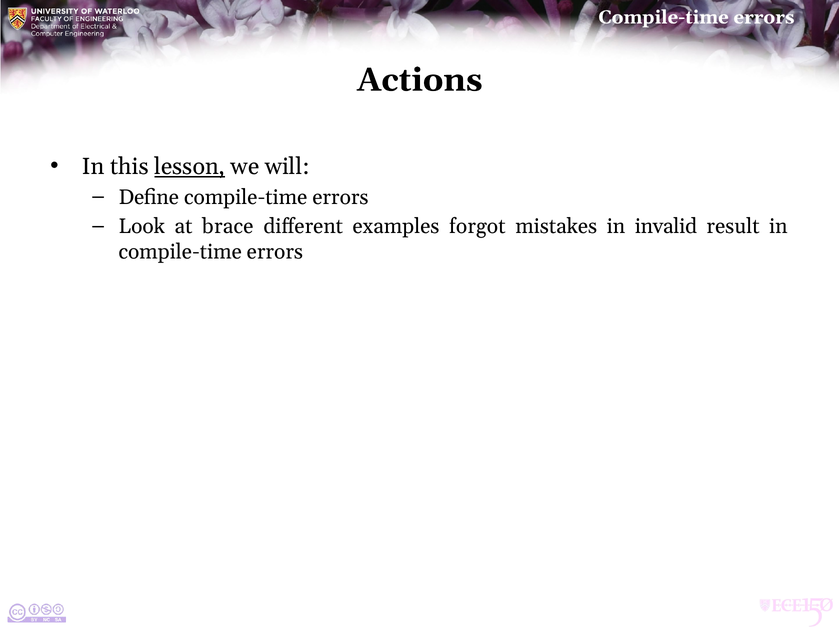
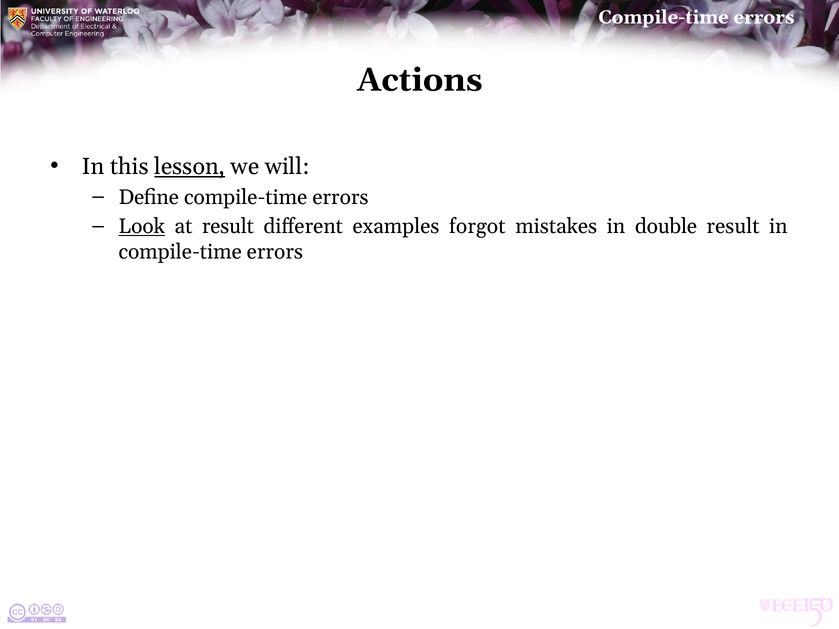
Look underline: none -> present
at brace: brace -> result
invalid: invalid -> double
